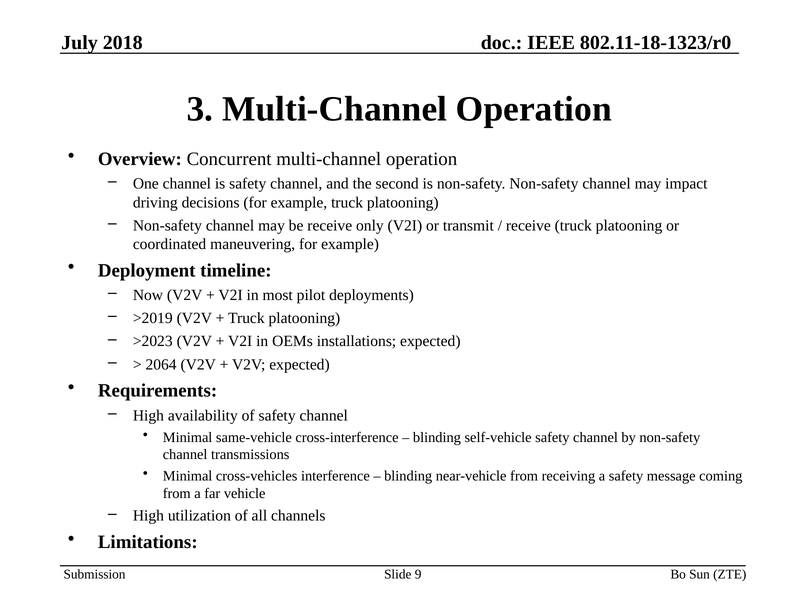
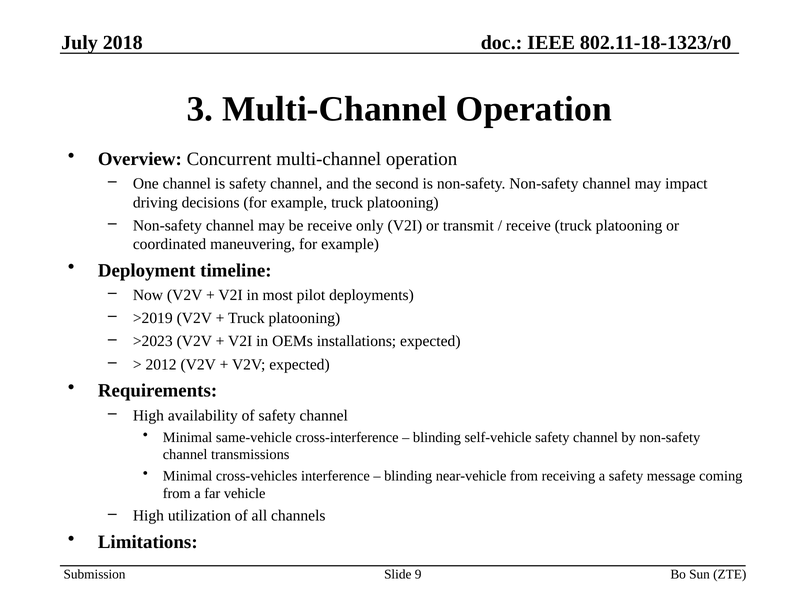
2064: 2064 -> 2012
